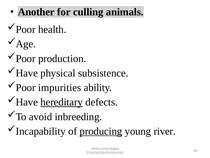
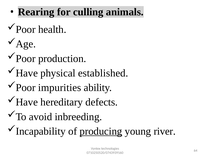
Another: Another -> Rearing
subsistence: subsistence -> established
hereditary underline: present -> none
